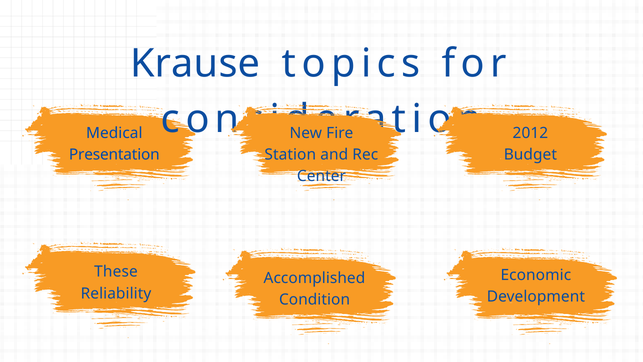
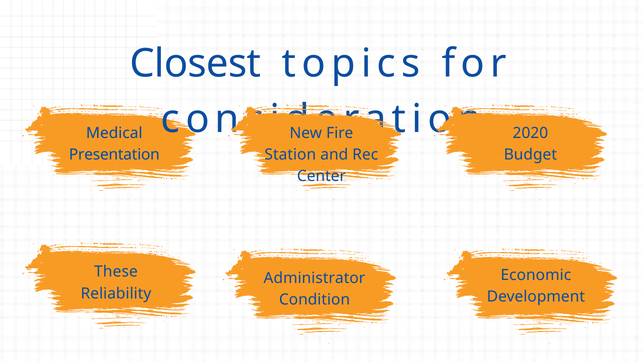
Krause: Krause -> Closest
2012: 2012 -> 2020
Accomplished: Accomplished -> Administrator
